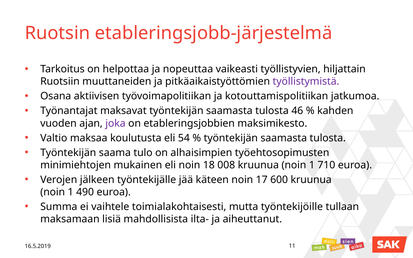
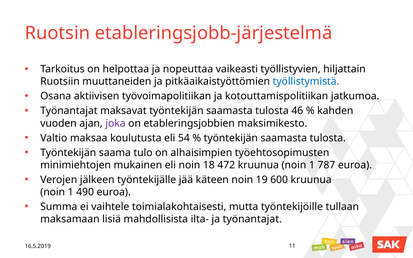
työllistymistä colour: purple -> blue
008: 008 -> 472
710: 710 -> 787
17: 17 -> 19
ja aiheuttanut: aiheuttanut -> työnantajat
